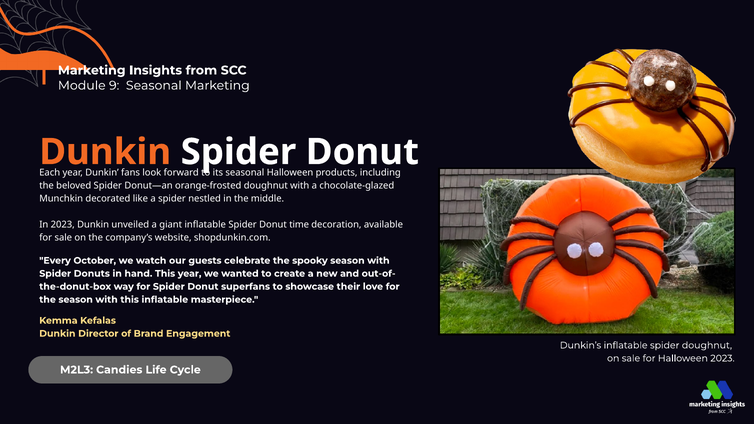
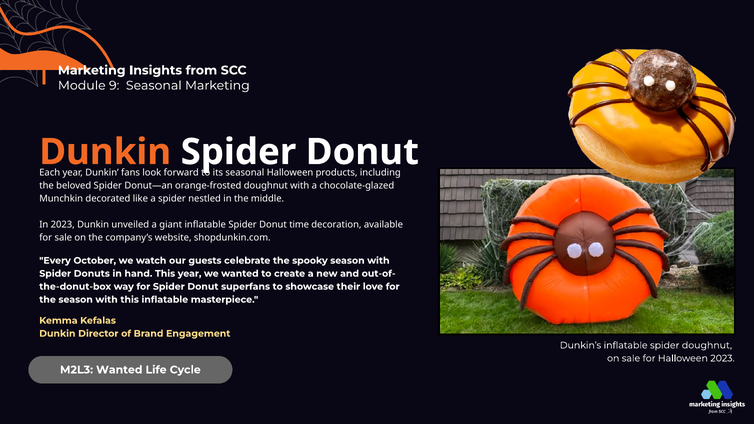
M2L3 Candies: Candies -> Wanted
